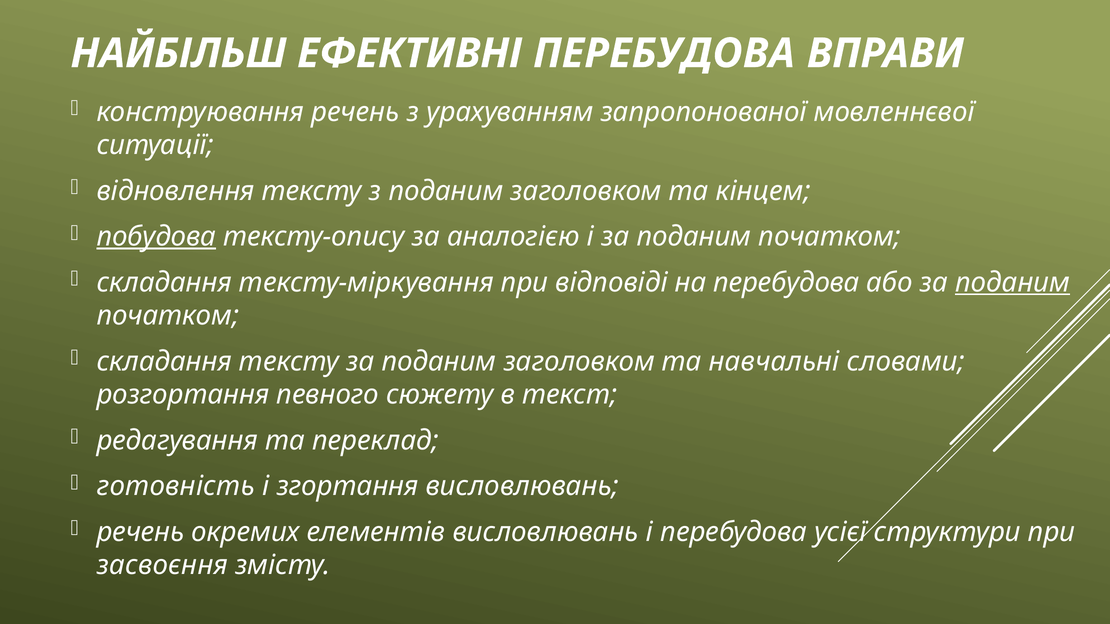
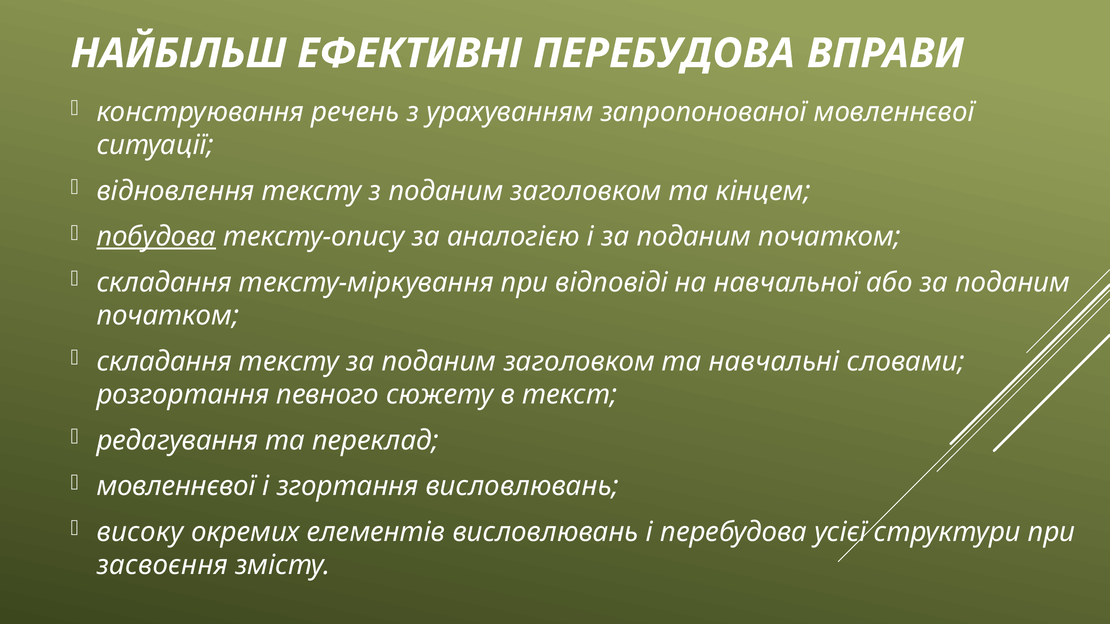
на перебудова: перебудова -> навчальної
поданим at (1013, 283) underline: present -> none
готовність at (176, 487): готовність -> мовленнєвої
речень at (140, 532): речень -> високу
